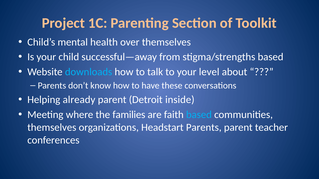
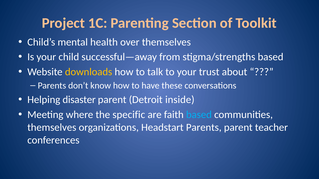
downloads colour: light blue -> yellow
level: level -> trust
already: already -> disaster
families: families -> specific
